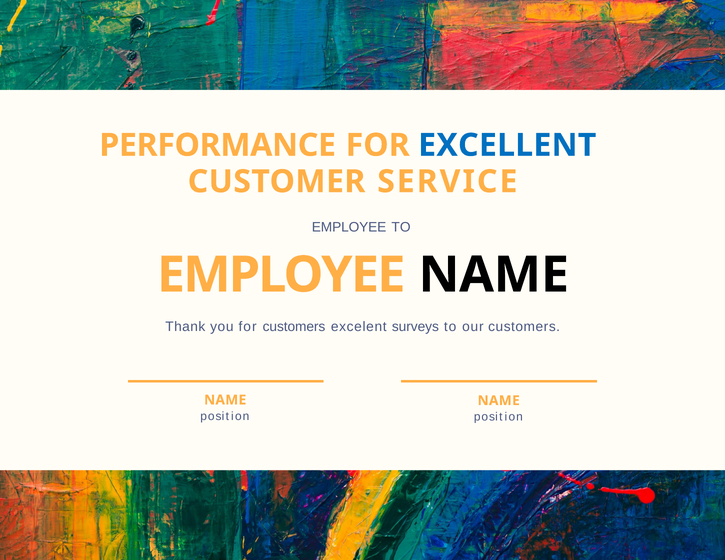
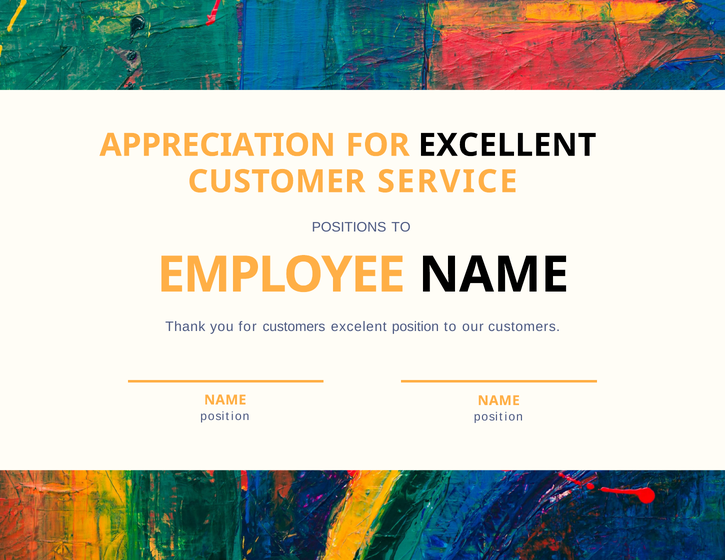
PERFORMANCE: PERFORMANCE -> APPRECIATION
EXCELLENT colour: blue -> black
EMPLOYEE at (349, 228): EMPLOYEE -> POSITIONS
excelent surveys: surveys -> position
